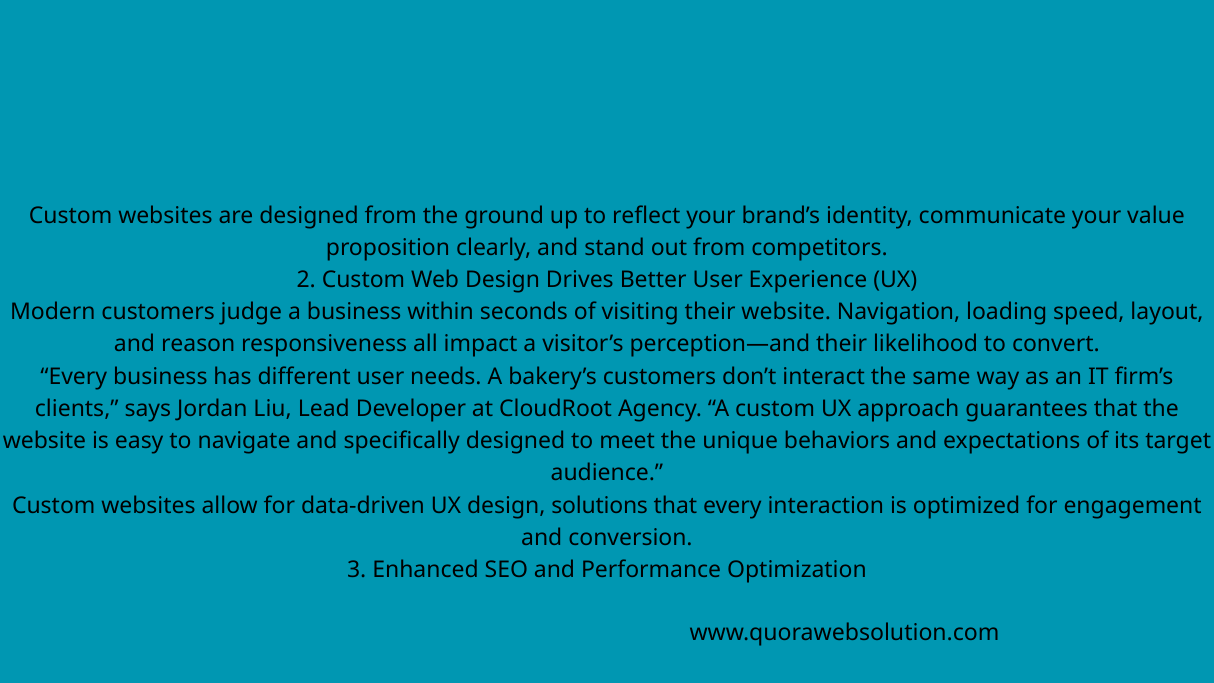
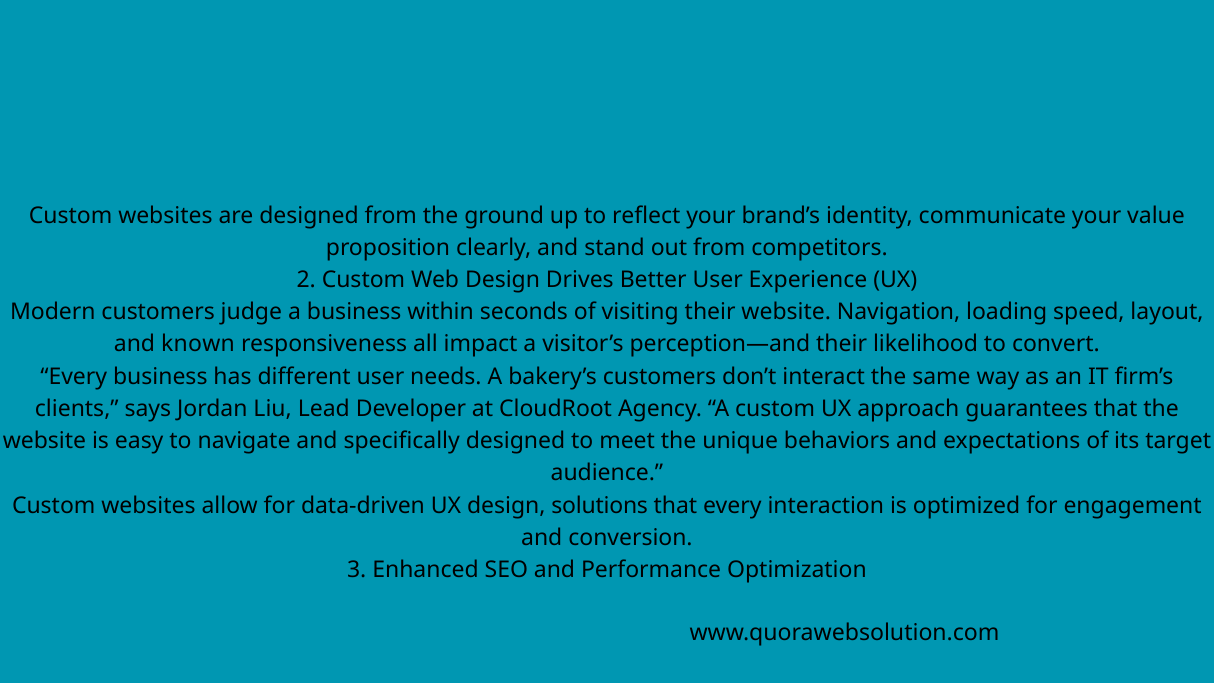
reason: reason -> known
